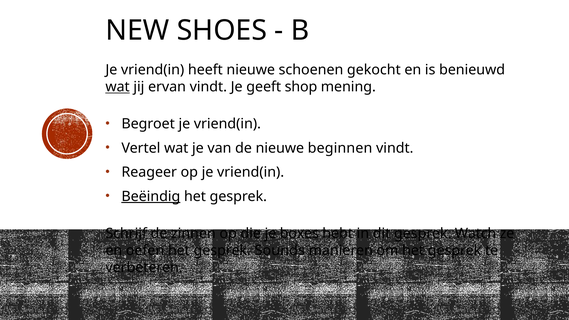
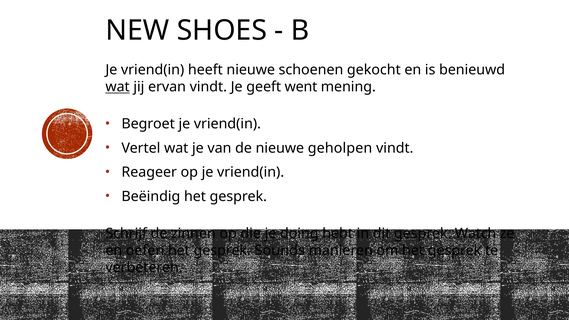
shop: shop -> went
beginnen: beginnen -> geholpen
Beëindig underline: present -> none
boxes: boxes -> doing
